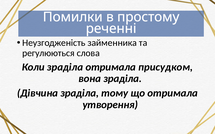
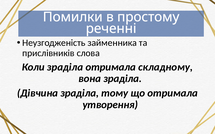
регулюються: регулюються -> прислівників
присудком: присудком -> складному
